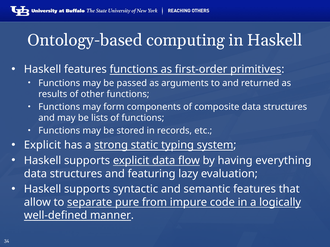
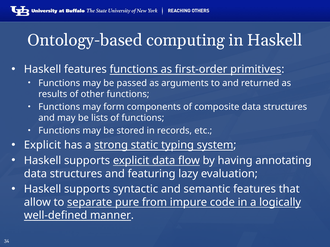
everything: everything -> annotating
